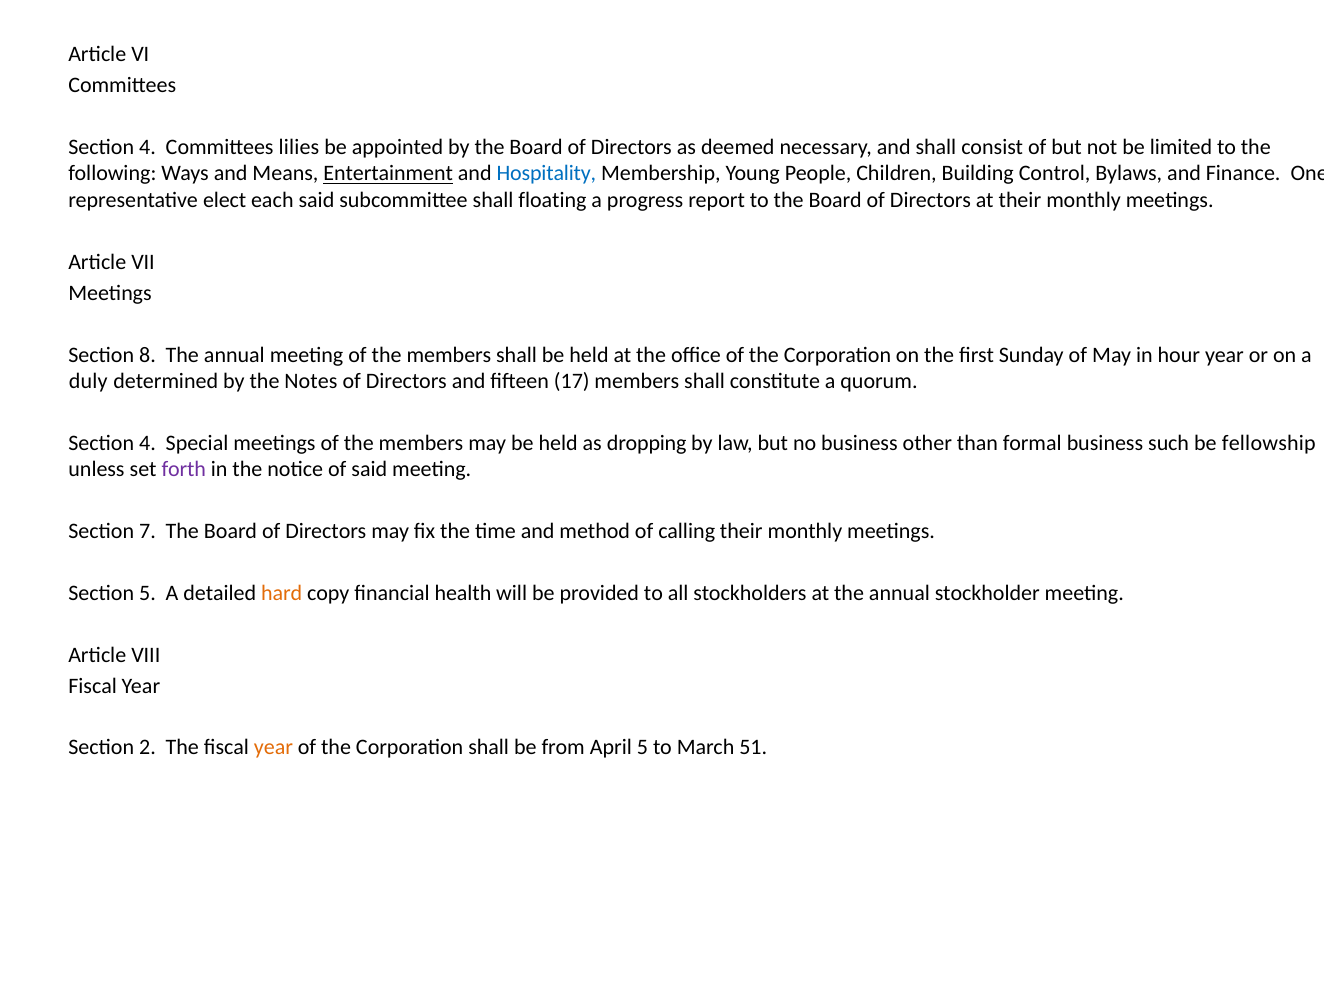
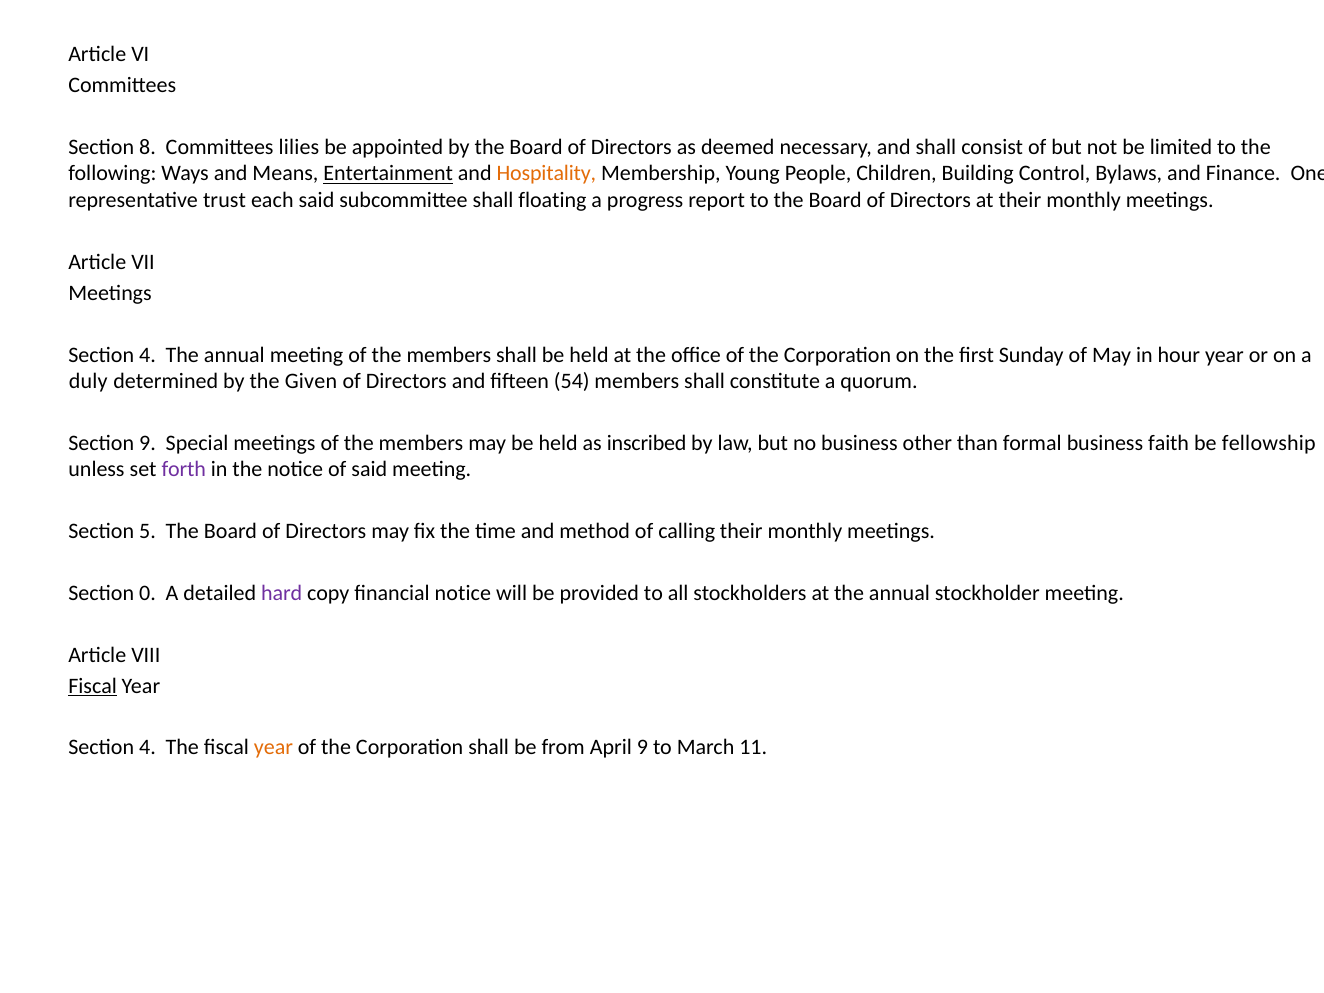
4 at (147, 147): 4 -> 8
Hospitality colour: blue -> orange
elect: elect -> trust
8 at (147, 355): 8 -> 4
Notes: Notes -> Given
17: 17 -> 54
4 at (147, 443): 4 -> 9
dropping: dropping -> inscribed
such: such -> faith
7: 7 -> 5
Section 5: 5 -> 0
hard colour: orange -> purple
financial health: health -> notice
Fiscal at (93, 686) underline: none -> present
2 at (147, 748): 2 -> 4
April 5: 5 -> 9
51: 51 -> 11
